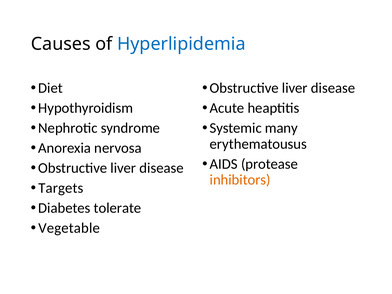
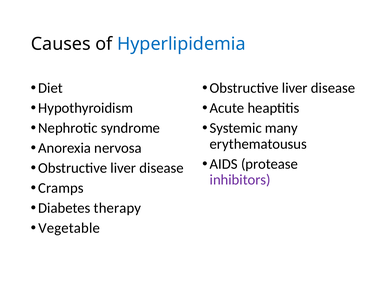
inhibitors colour: orange -> purple
Targets: Targets -> Cramps
tolerate: tolerate -> therapy
